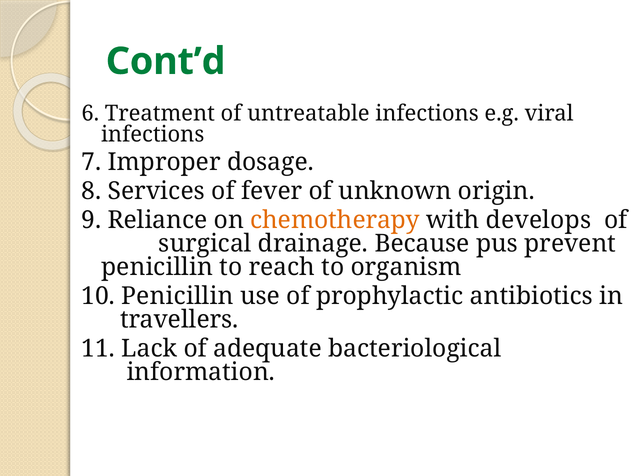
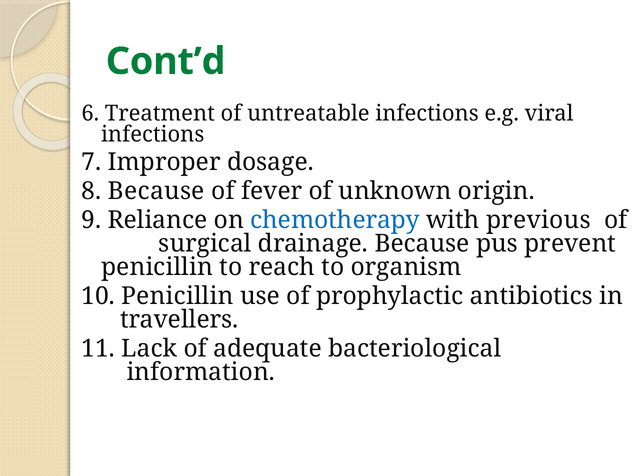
8 Services: Services -> Because
chemotherapy colour: orange -> blue
develops: develops -> previous
